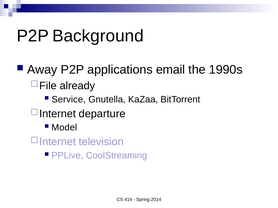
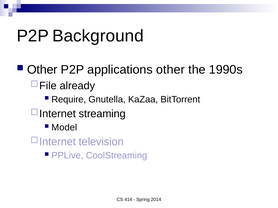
Away at (42, 70): Away -> Other
applications email: email -> other
Service: Service -> Require
departure: departure -> streaming
